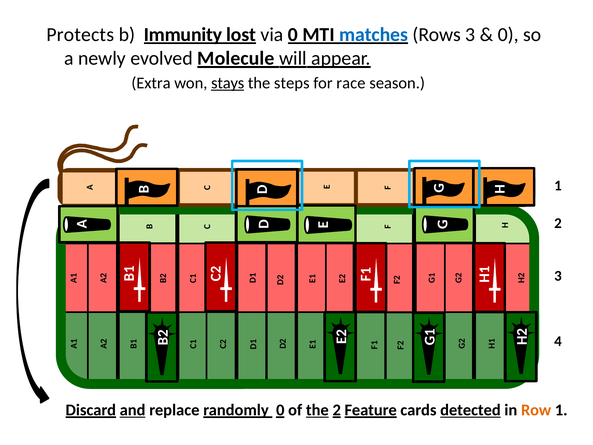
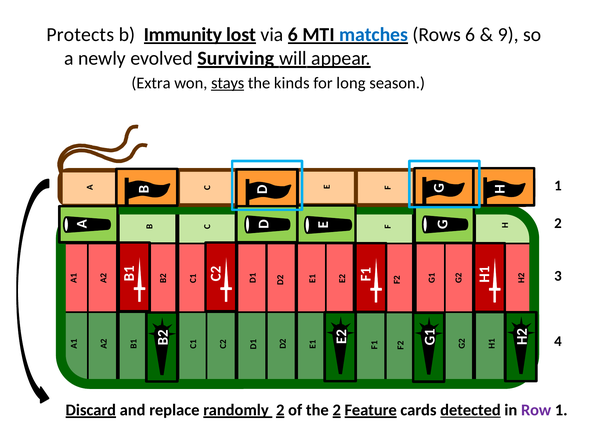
via 0: 0 -> 6
Rows 3: 3 -> 6
0 at (508, 35): 0 -> 9
Molecule: Molecule -> Surviving
steps: steps -> kinds
race: race -> long
and underline: present -> none
randomly 0: 0 -> 2
the at (317, 410) underline: present -> none
Row colour: orange -> purple
